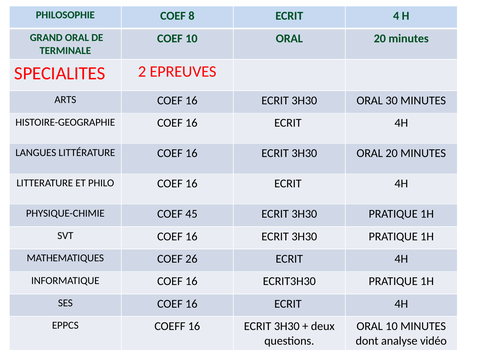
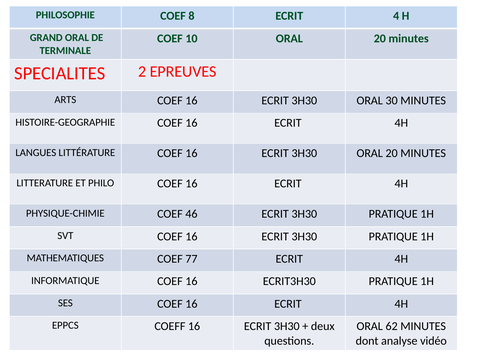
45: 45 -> 46
26: 26 -> 77
ORAL 10: 10 -> 62
